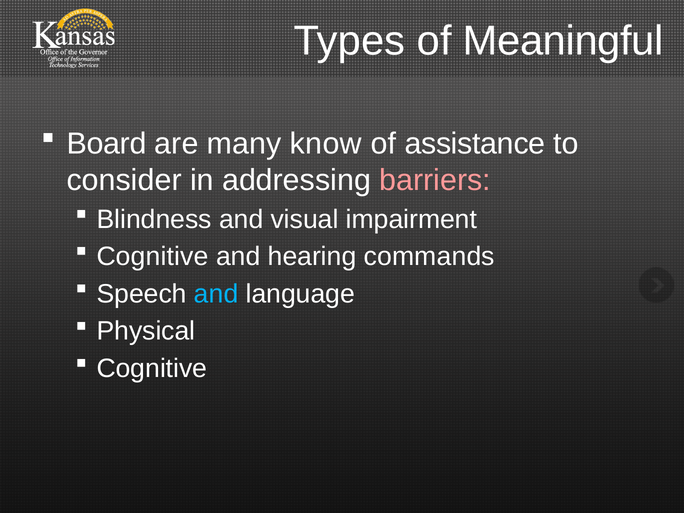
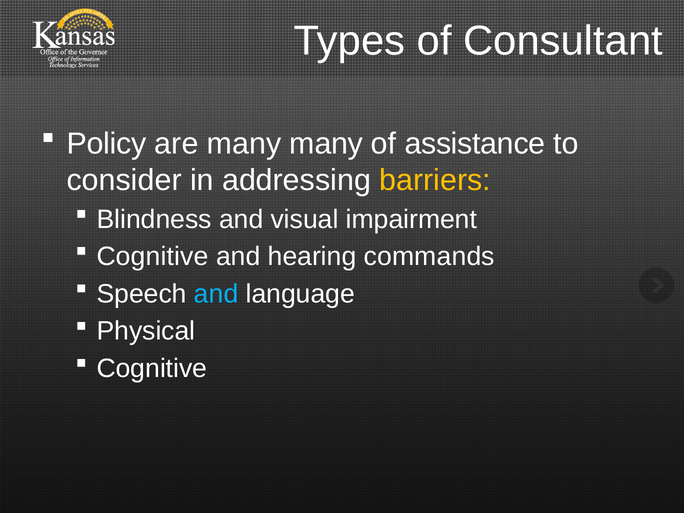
Meaningful: Meaningful -> Consultant
Board: Board -> Policy
many know: know -> many
barriers colour: pink -> yellow
